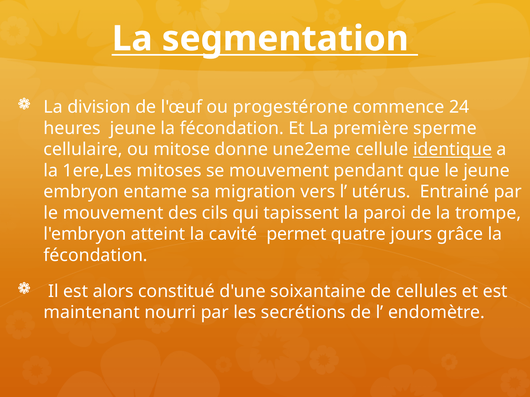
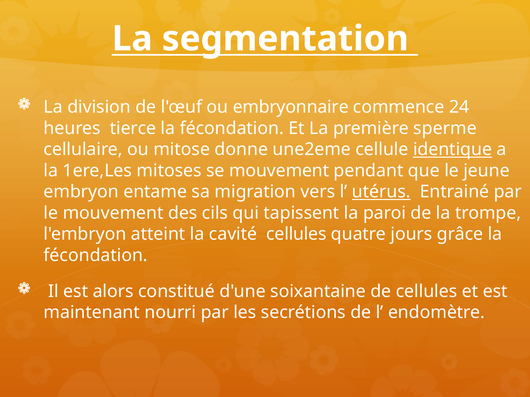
progestérone: progestérone -> embryonnaire
heures jeune: jeune -> tierce
utérus underline: none -> present
cavité permet: permet -> cellules
